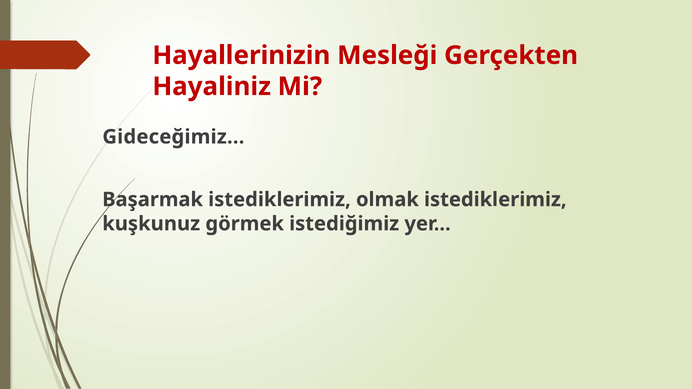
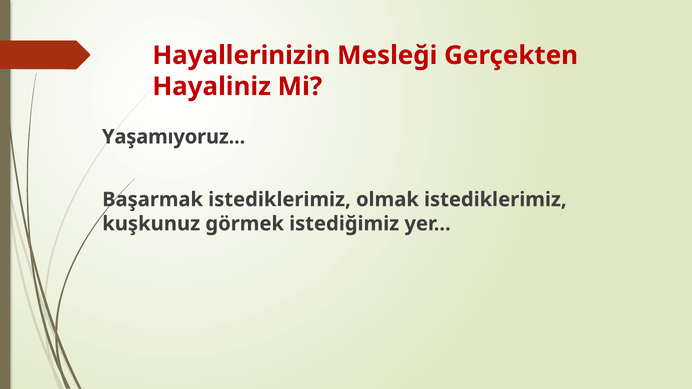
Gideceğimiz: Gideceğimiz -> Yaşamıyoruz
